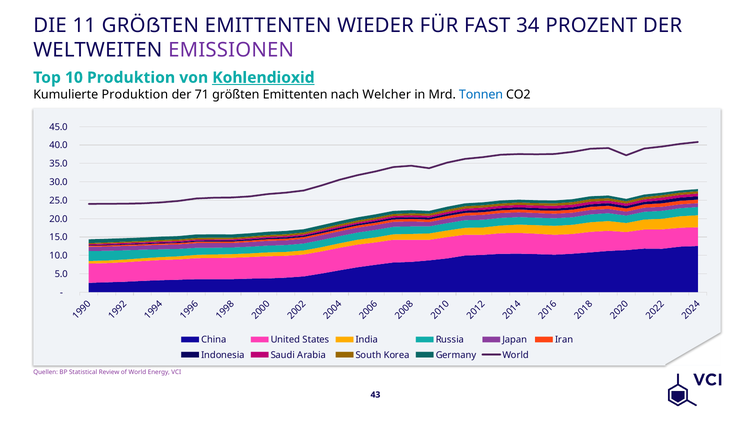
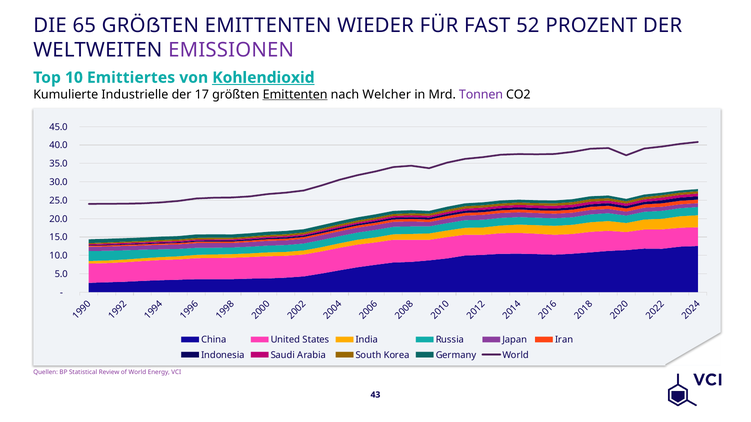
11: 11 -> 65
34: 34 -> 52
10 Produktion: Produktion -> Emittiertes
Kumulierte Produktion: Produktion -> Industrielle
71: 71 -> 17
Emittenten at (295, 95) underline: none -> present
Tonnen colour: blue -> purple
